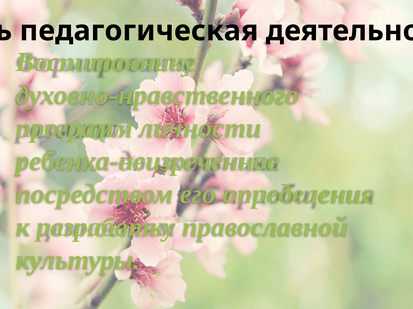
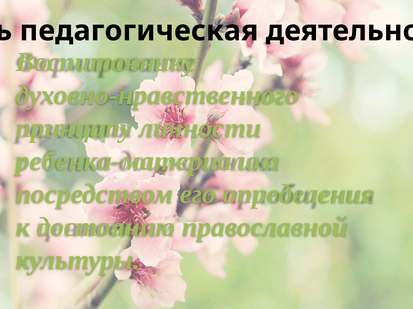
программ: программ -> принципу
ребенка-неизреченное: ребенка-неизреченное -> ребенка-материалом
разработку: разработку -> достоянию
